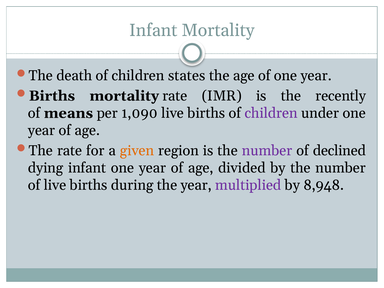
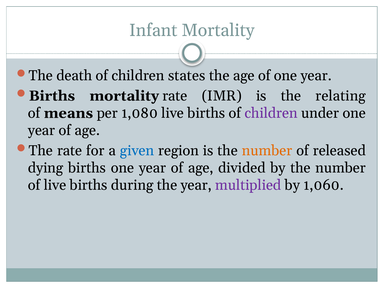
recently: recently -> relating
1,090: 1,090 -> 1,080
given colour: orange -> blue
number at (267, 151) colour: purple -> orange
declined: declined -> released
dying infant: infant -> births
8,948: 8,948 -> 1,060
